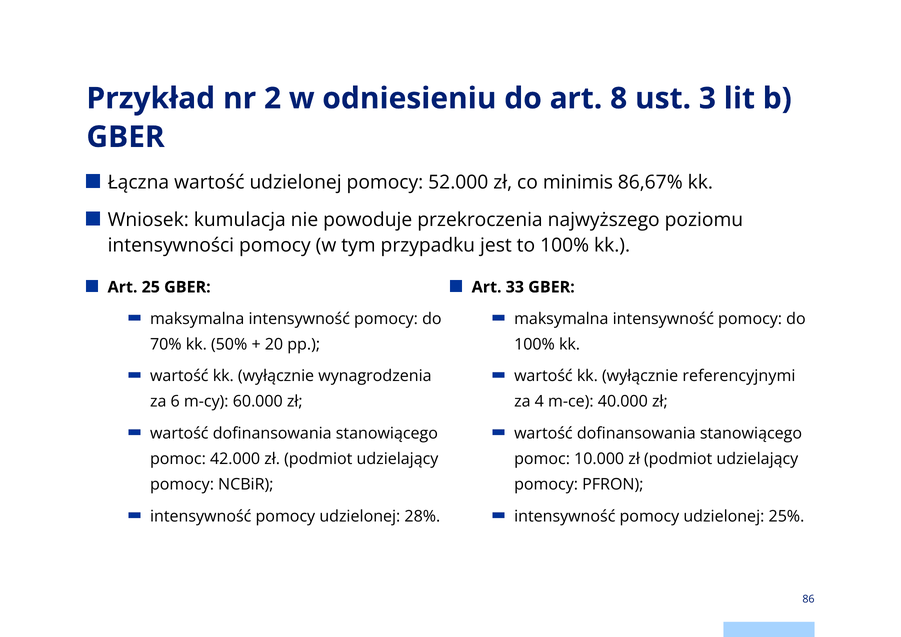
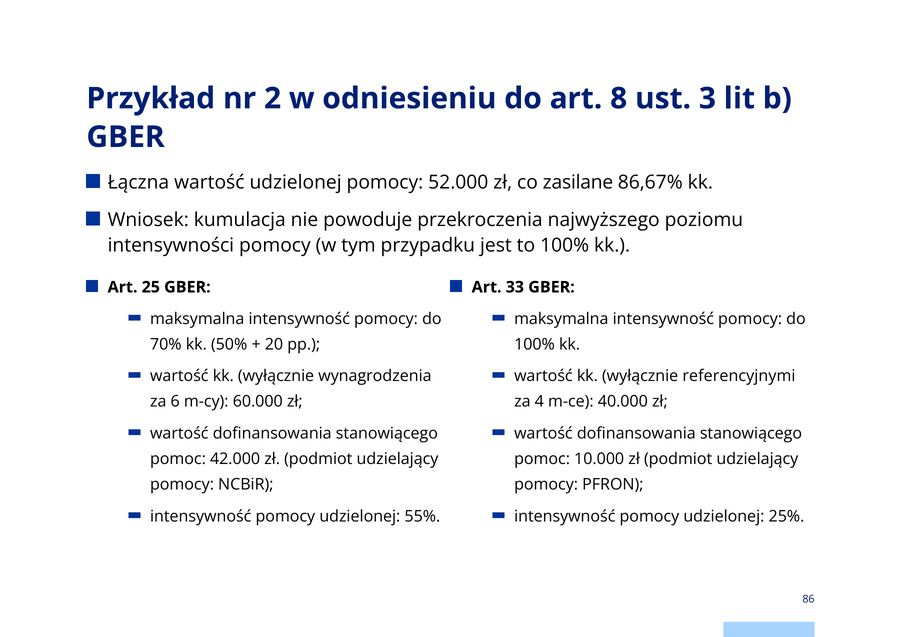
minimis: minimis -> zasilane
28%: 28% -> 55%
